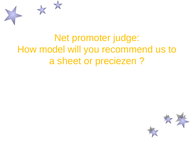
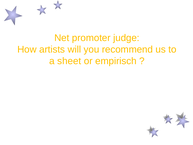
model: model -> artists
preciezen: preciezen -> empirisch
